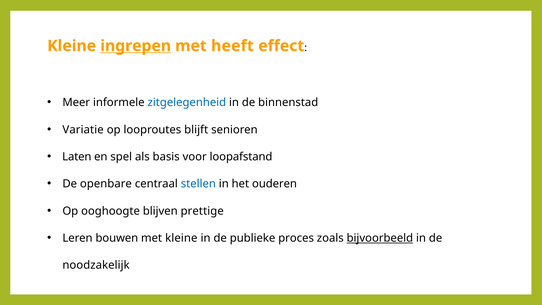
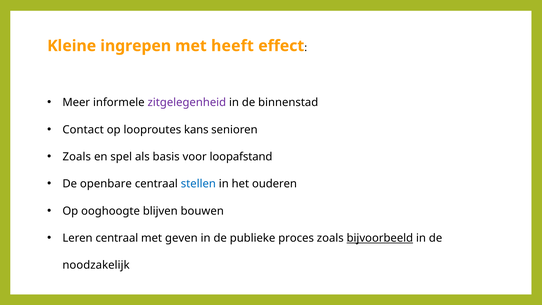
ingrepen underline: present -> none
zitgelegenheid colour: blue -> purple
Variatie: Variatie -> Contact
blijft: blijft -> kans
Laten at (77, 157): Laten -> Zoals
prettige: prettige -> bouwen
Leren bouwen: bouwen -> centraal
met kleine: kleine -> geven
